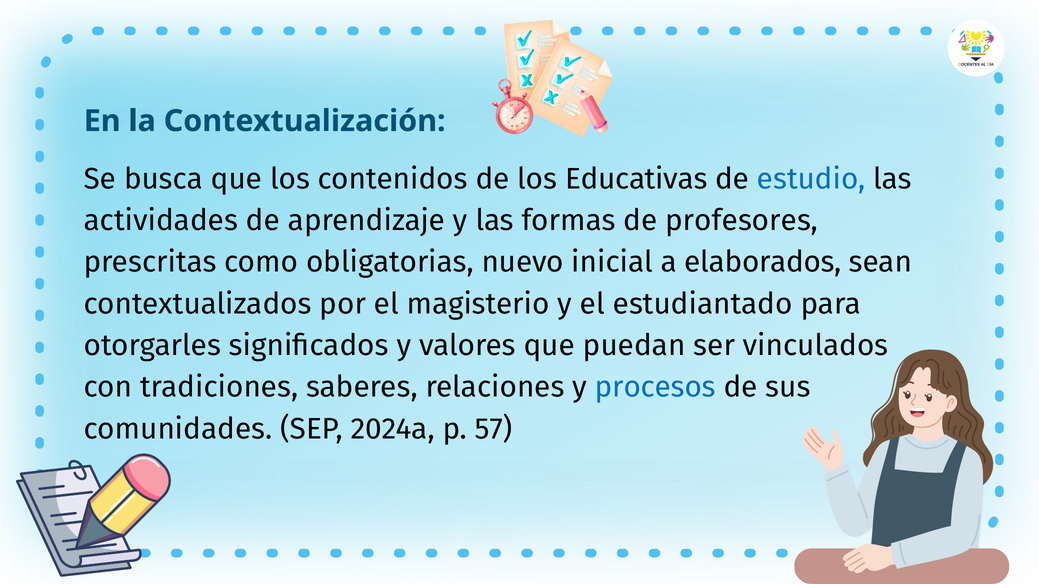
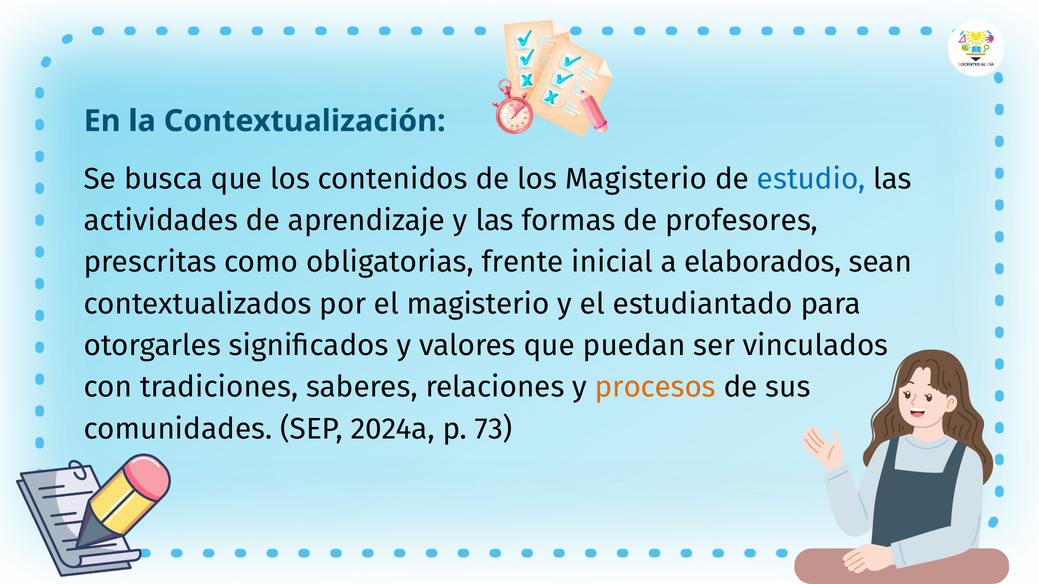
los Educativas: Educativas -> Magisterio
nuevo: nuevo -> frente
procesos colour: blue -> orange
57: 57 -> 73
